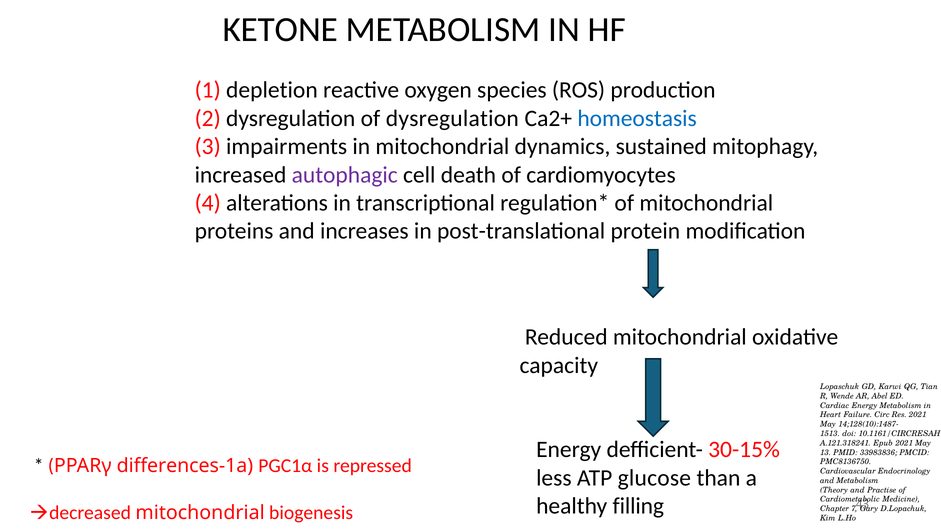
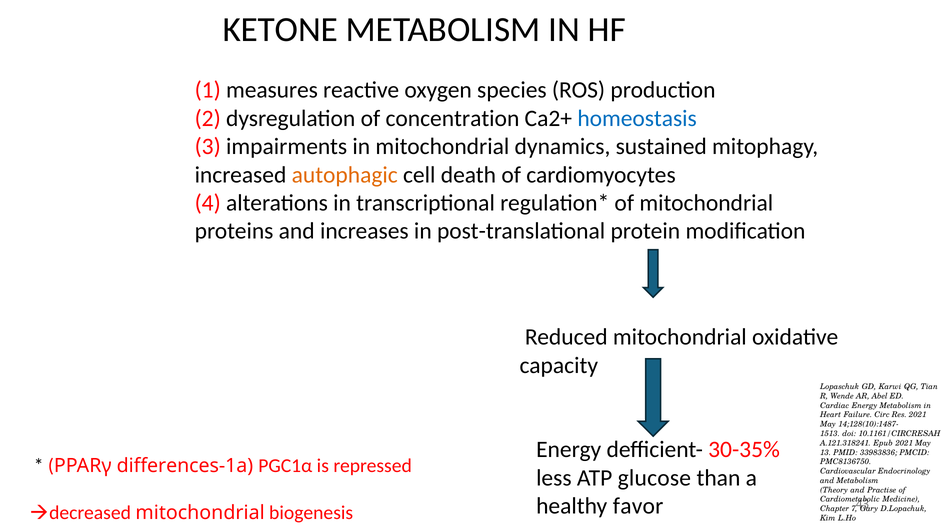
depletion: depletion -> measures
of dysregulation: dysregulation -> concentration
autophagic colour: purple -> orange
30-15%: 30-15% -> 30-35%
filling: filling -> favor
